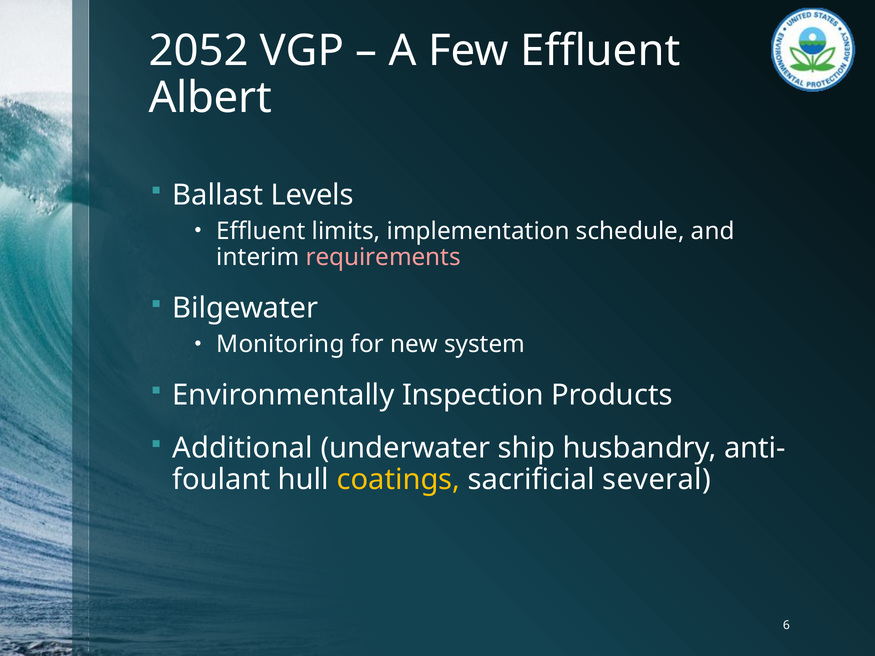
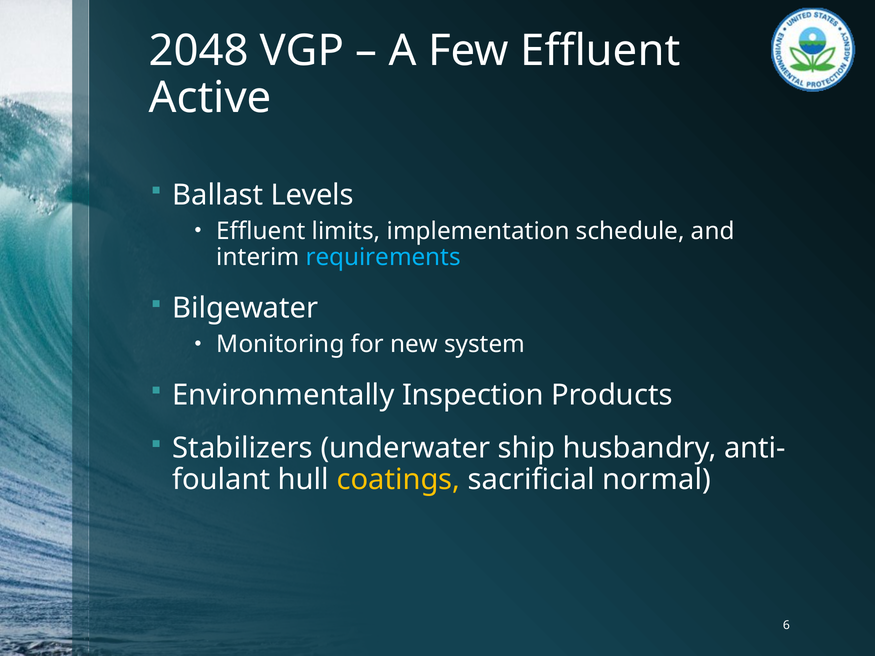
2052: 2052 -> 2048
Albert: Albert -> Active
requirements colour: pink -> light blue
Additional: Additional -> Stabilizers
several: several -> normal
